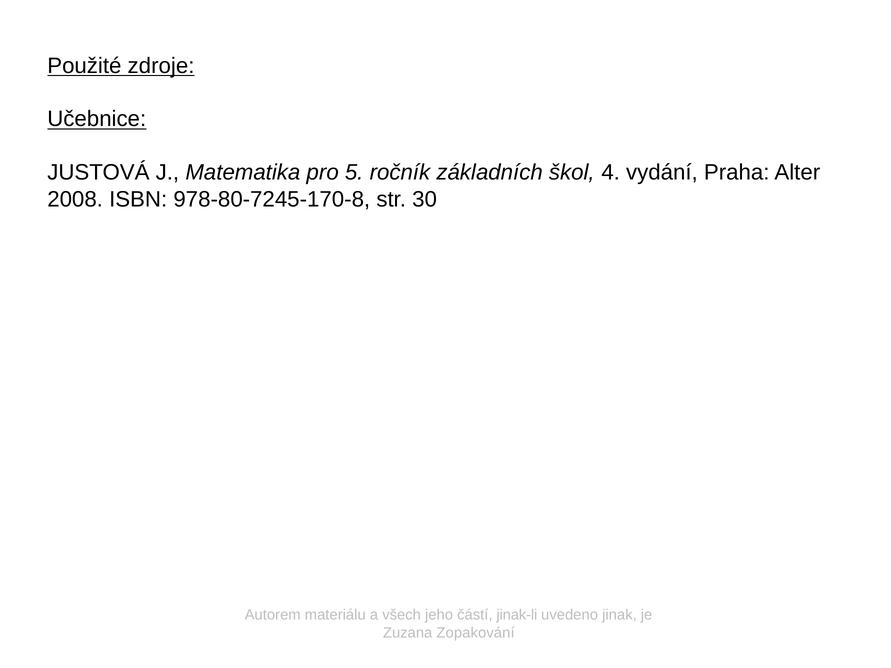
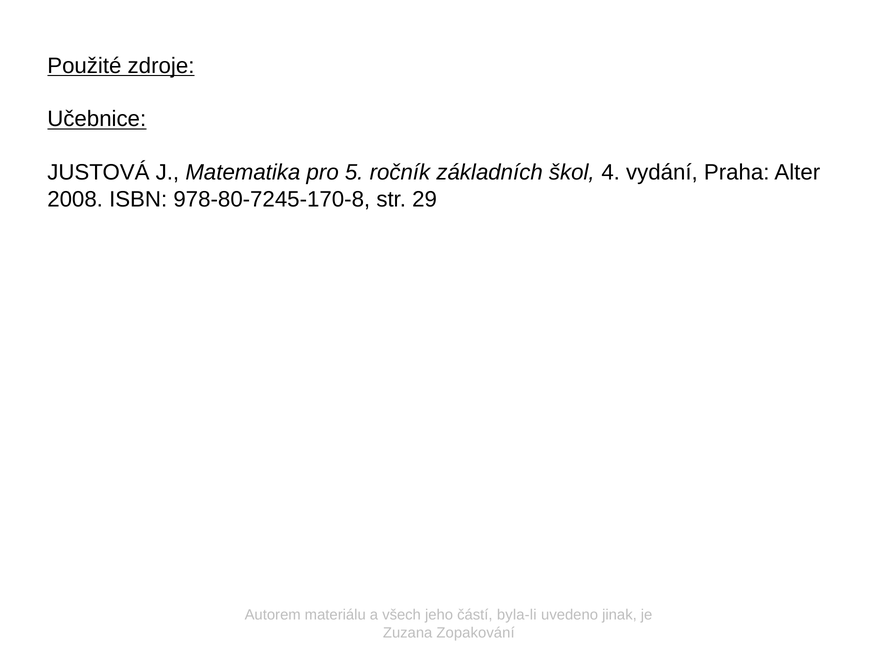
30: 30 -> 29
jinak-li: jinak-li -> byla-li
